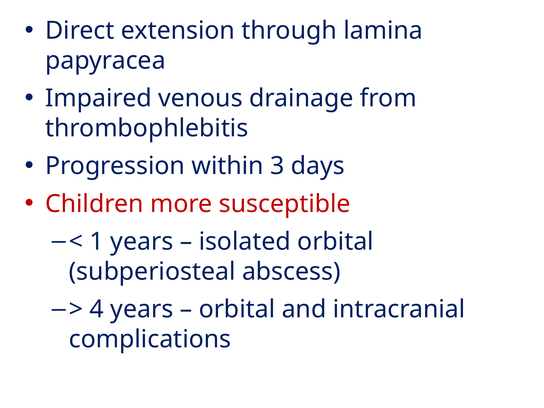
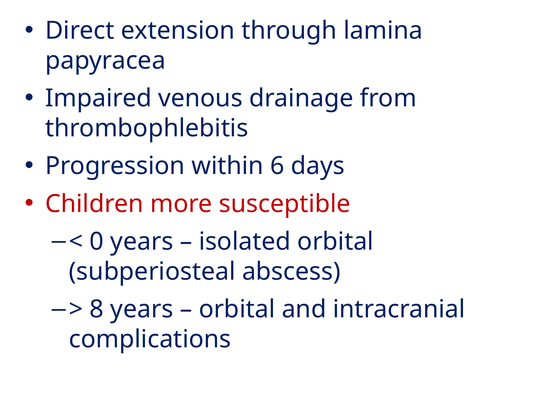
3: 3 -> 6
1: 1 -> 0
4: 4 -> 8
